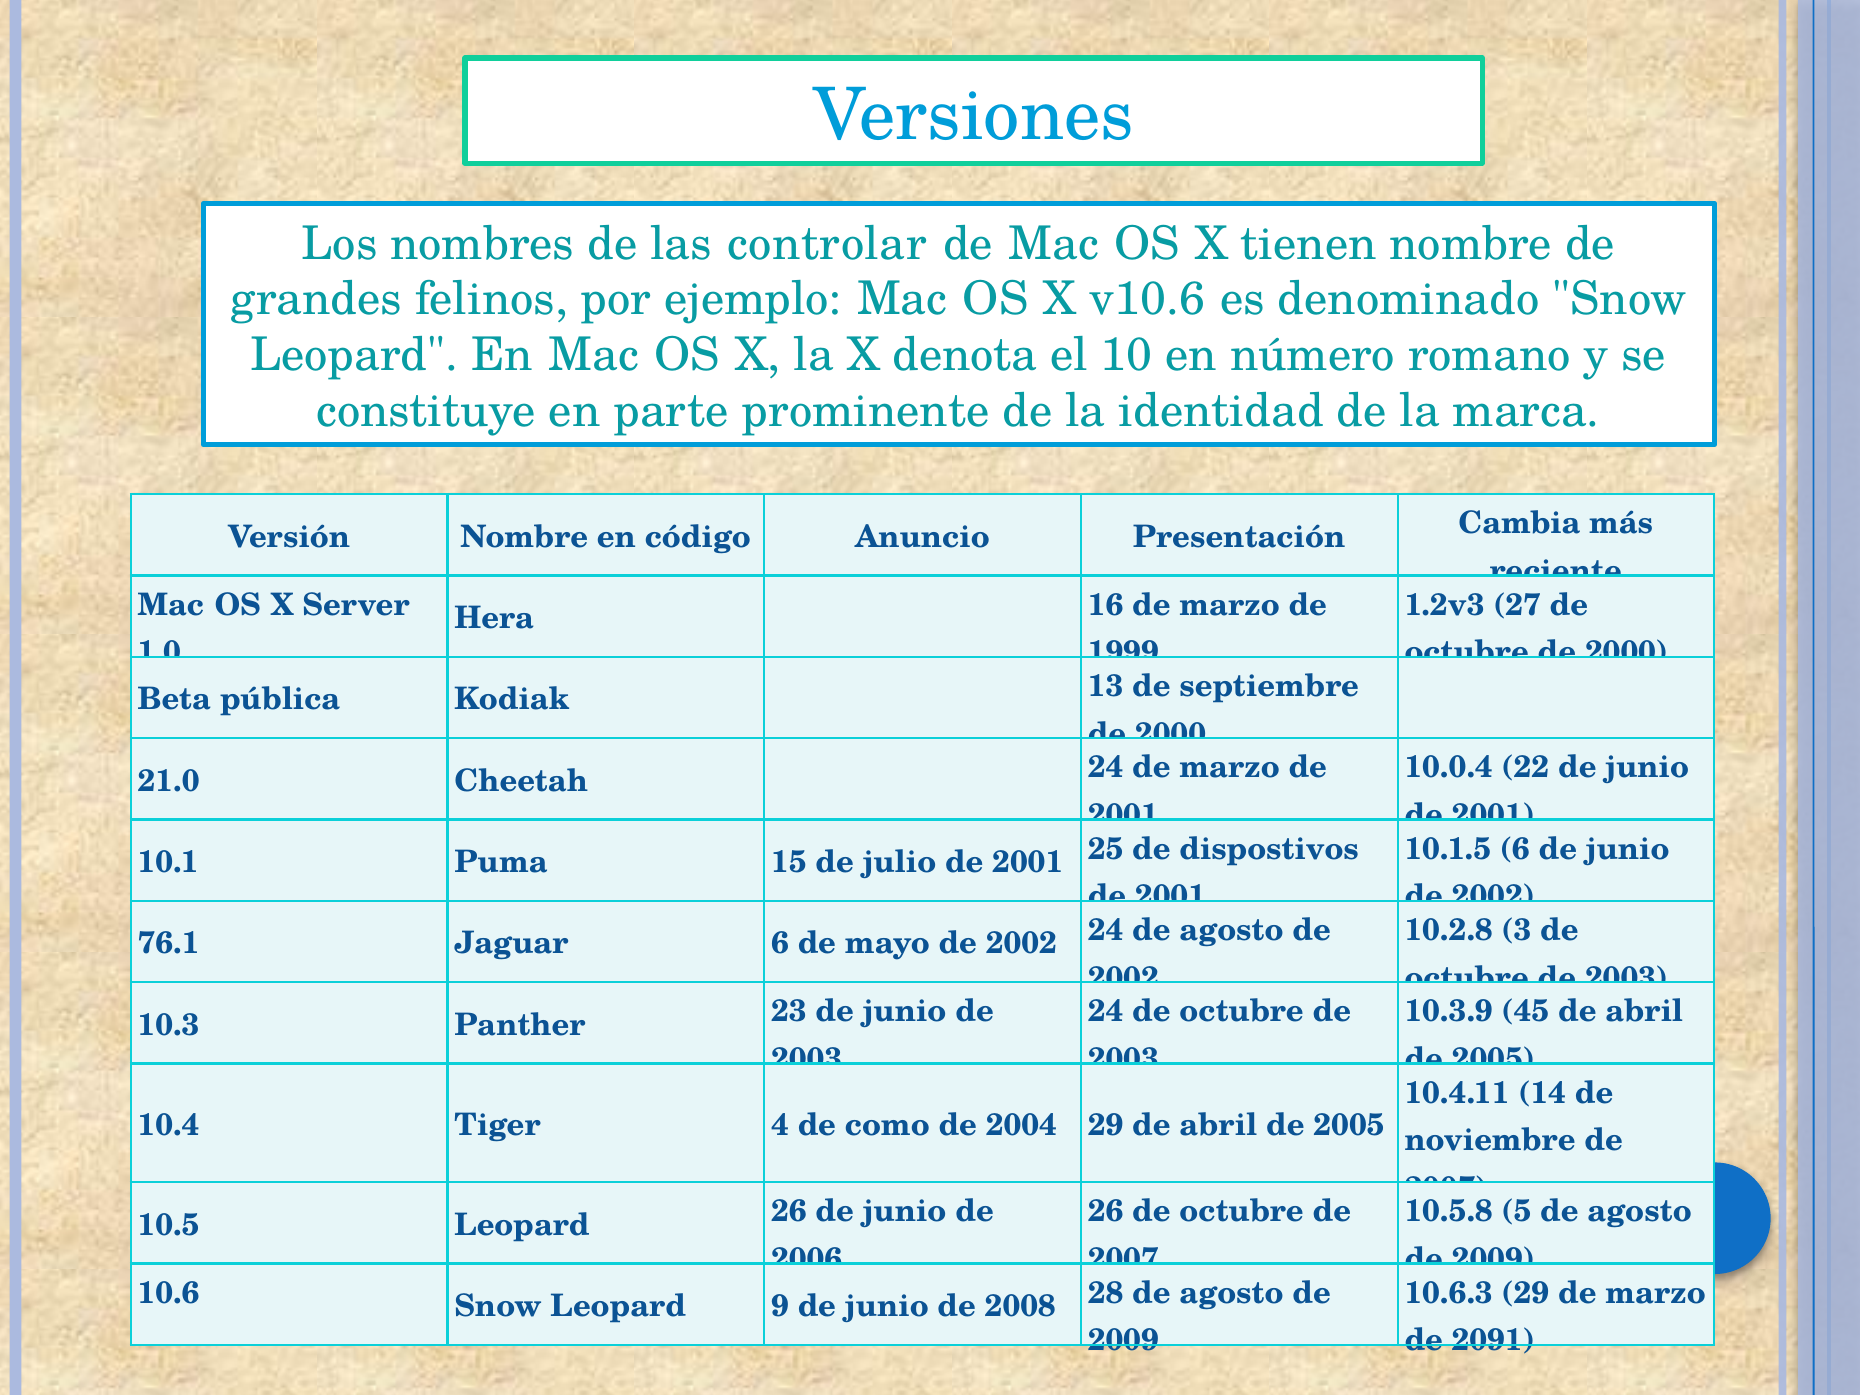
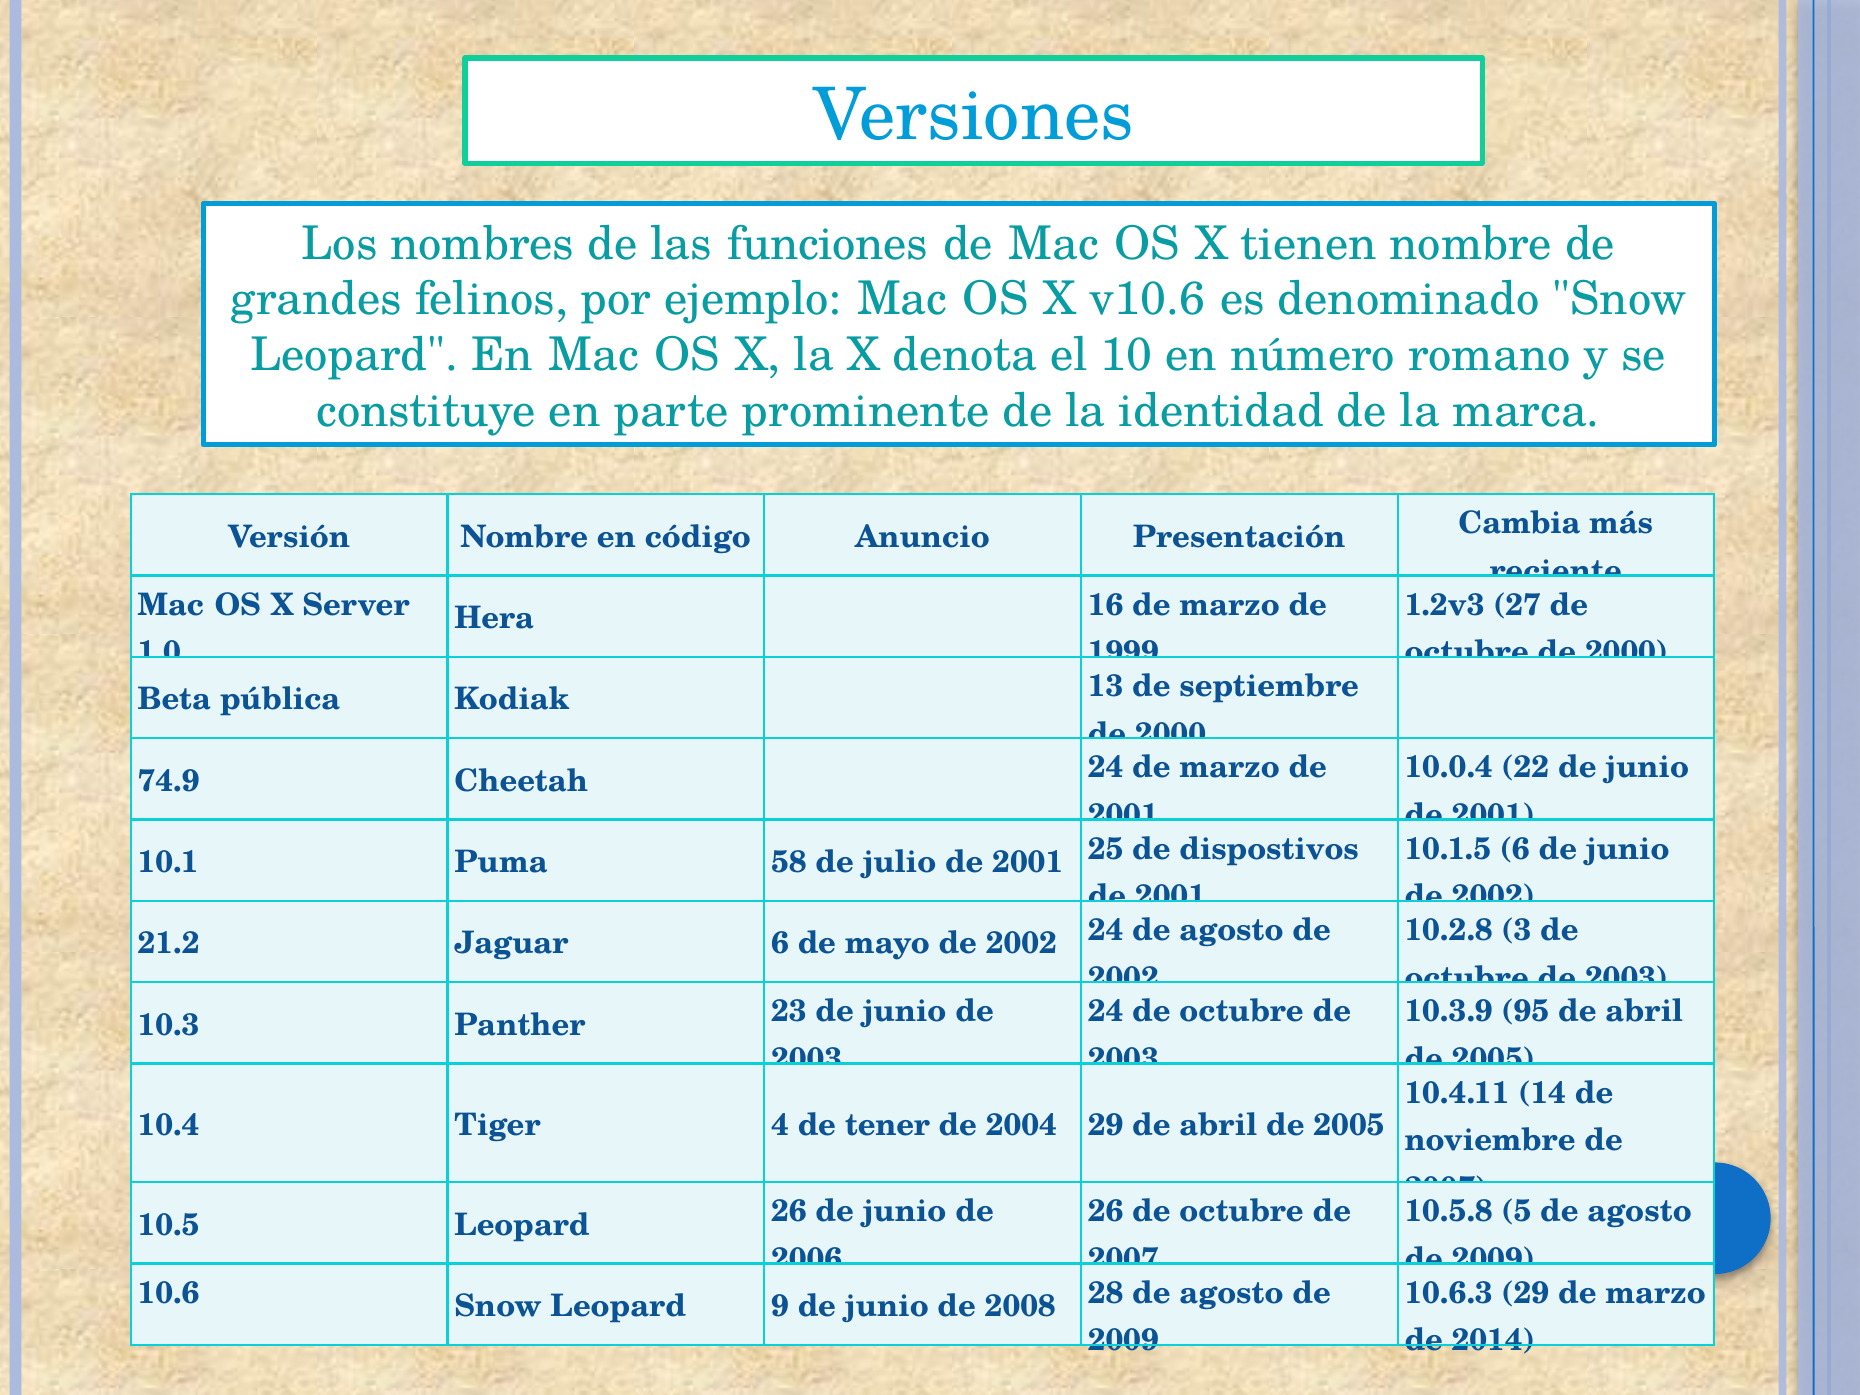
controlar: controlar -> funciones
21.0: 21.0 -> 74.9
15: 15 -> 58
76.1: 76.1 -> 21.2
45: 45 -> 95
como: como -> tener
2091: 2091 -> 2014
